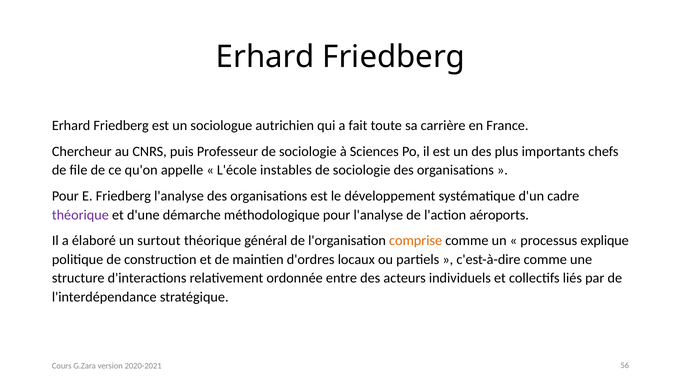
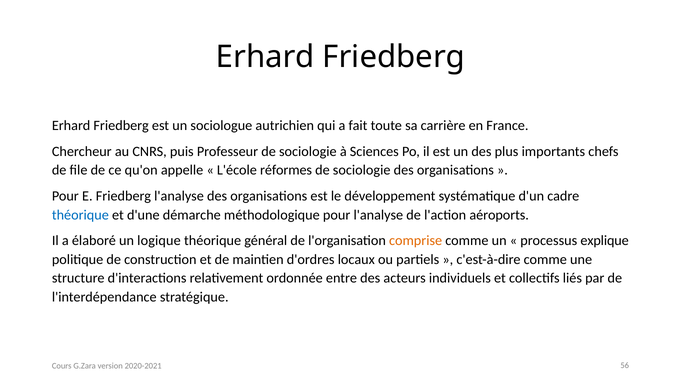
instables: instables -> réformes
théorique at (80, 215) colour: purple -> blue
surtout: surtout -> logique
